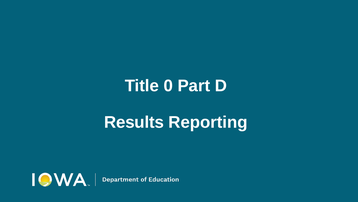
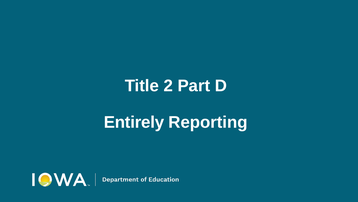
0: 0 -> 2
Results: Results -> Entirely
